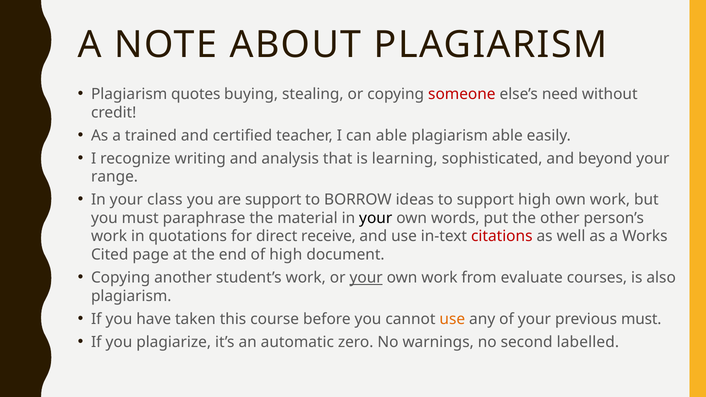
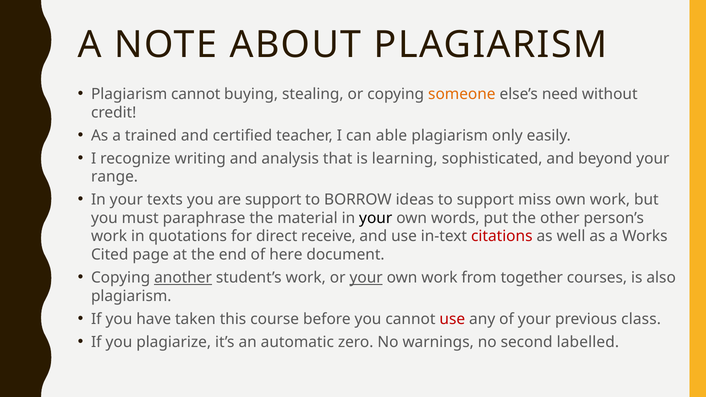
Plagiarism quotes: quotes -> cannot
someone colour: red -> orange
plagiarism able: able -> only
class: class -> texts
support high: high -> miss
of high: high -> here
another underline: none -> present
evaluate: evaluate -> together
use at (452, 319) colour: orange -> red
previous must: must -> class
